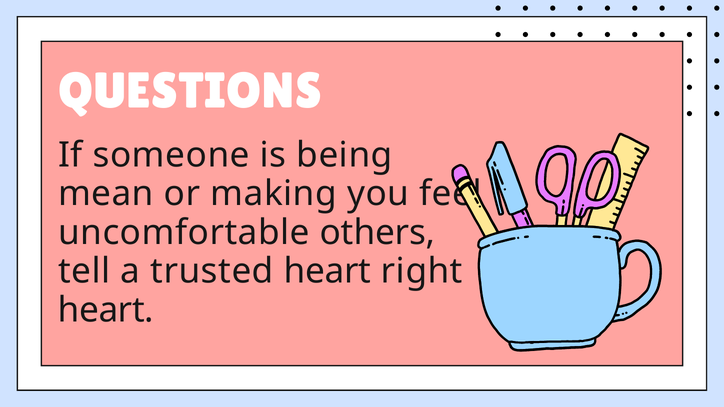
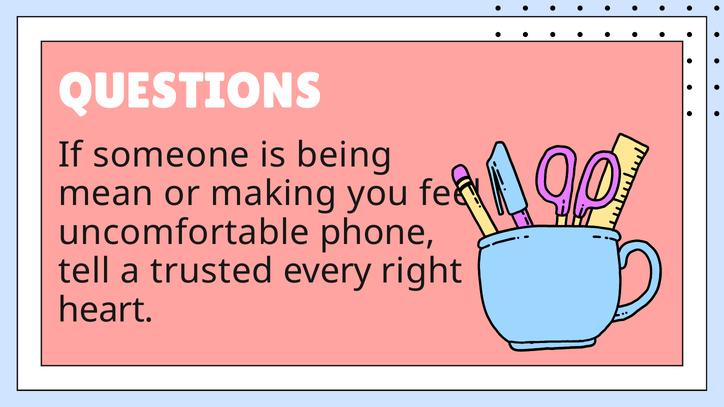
others: others -> phone
trusted heart: heart -> every
